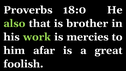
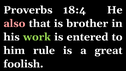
18:0: 18:0 -> 18:4
also colour: light green -> pink
mercies: mercies -> entered
afar: afar -> rule
